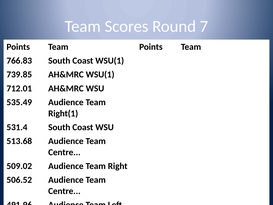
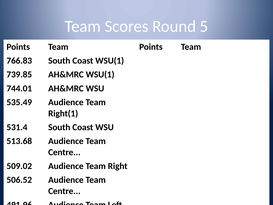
7: 7 -> 5
712.01: 712.01 -> 744.01
